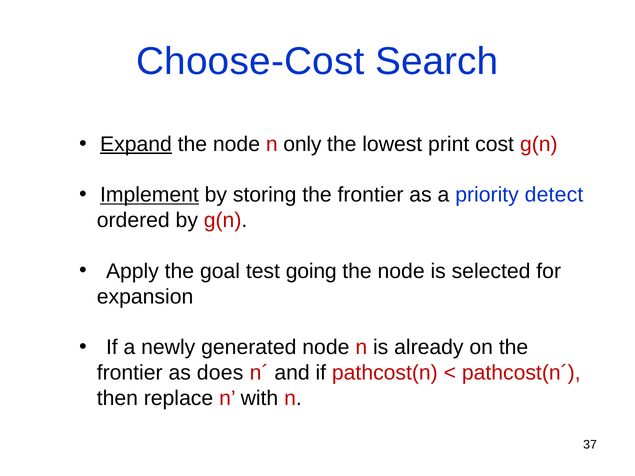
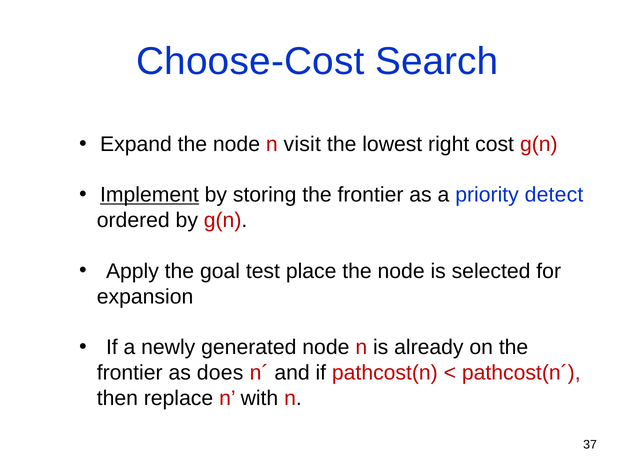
Expand underline: present -> none
only: only -> visit
print: print -> right
going: going -> place
